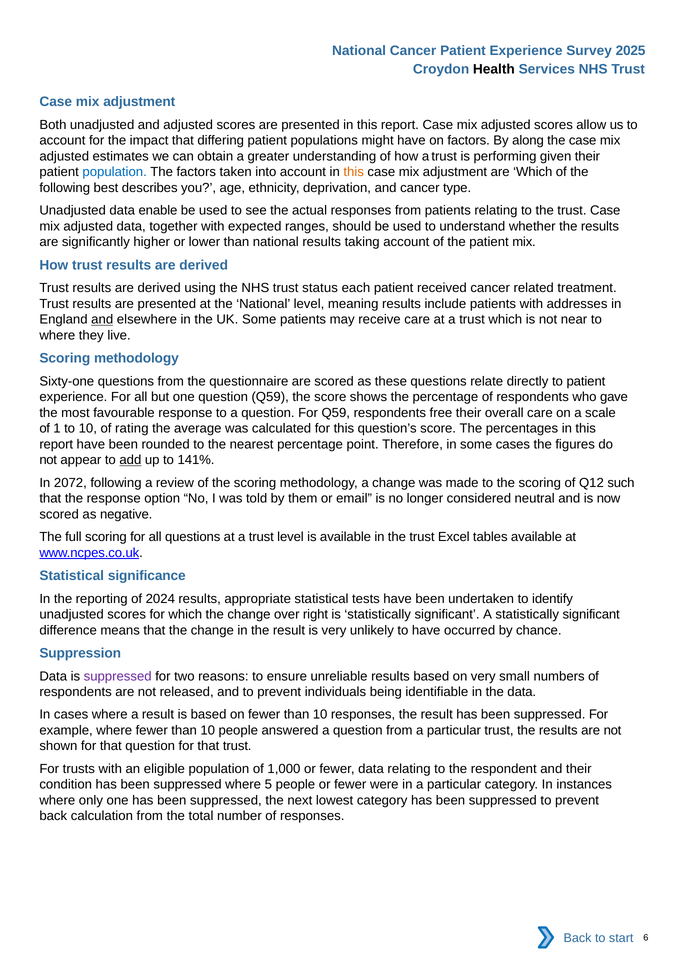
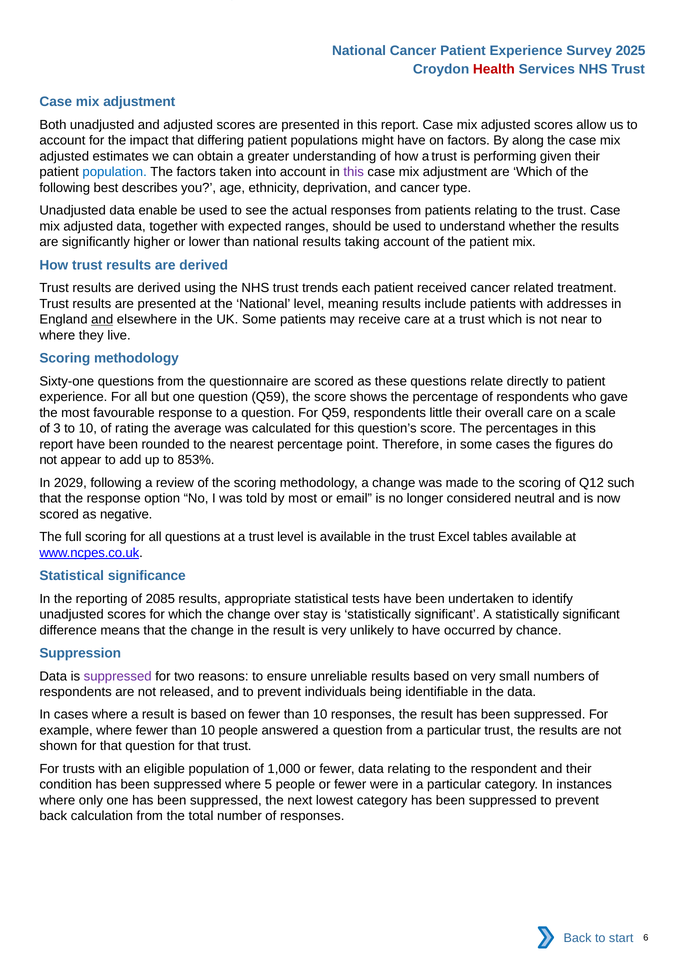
Health colour: black -> red
this at (354, 172) colour: orange -> purple
status: status -> trends
free: free -> little
1: 1 -> 3
add underline: present -> none
141%: 141% -> 853%
2072: 2072 -> 2029
by them: them -> most
2024: 2024 -> 2085
right: right -> stay
